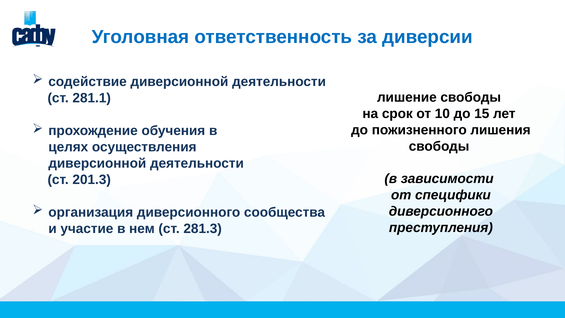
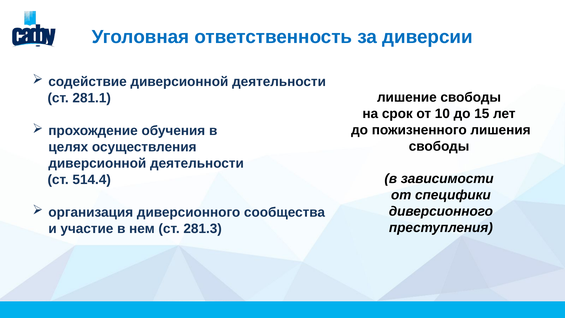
201.3: 201.3 -> 514.4
